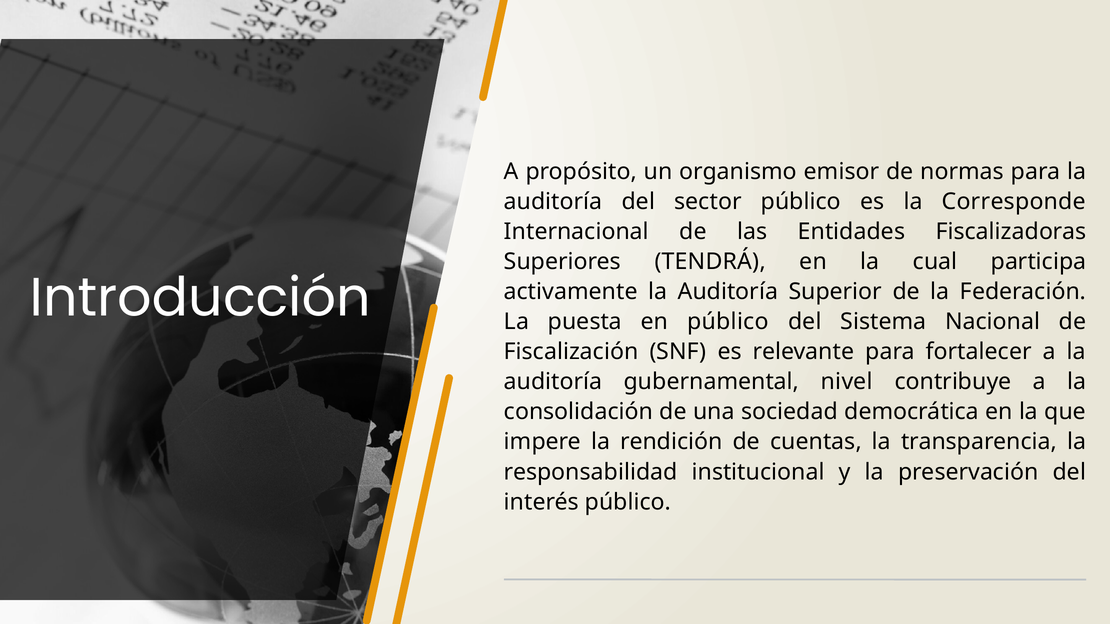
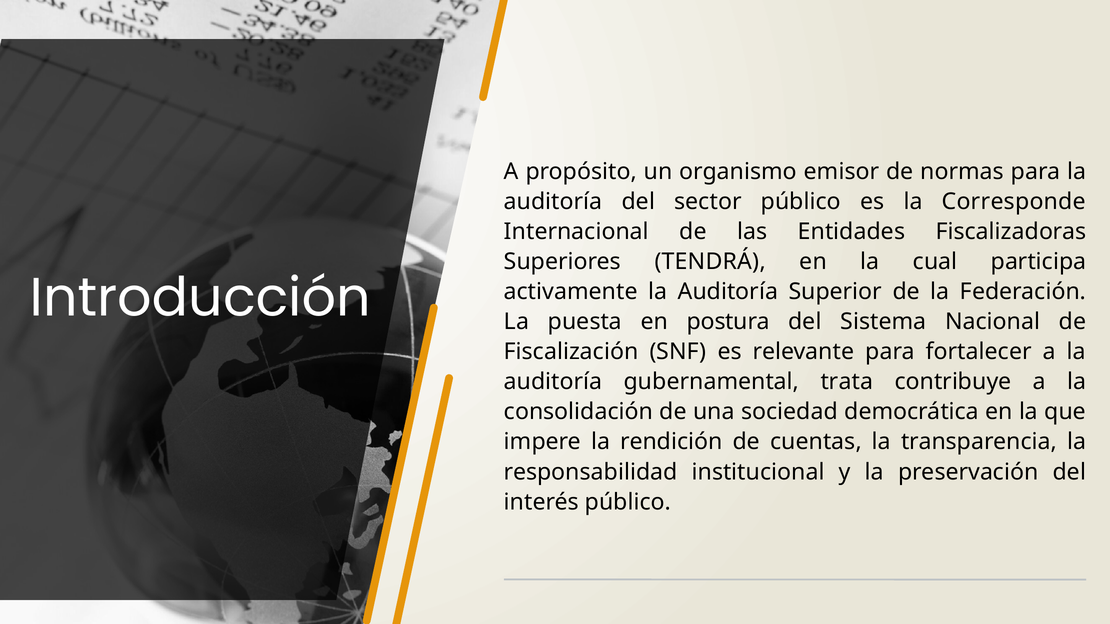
en público: público -> postura
nivel: nivel -> trata
